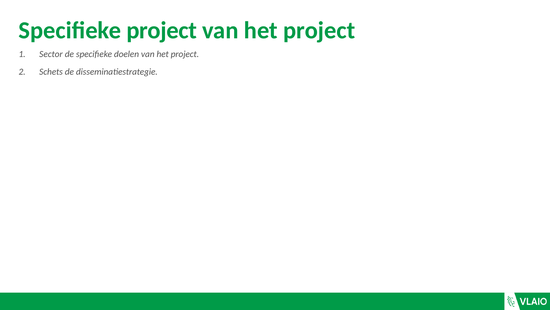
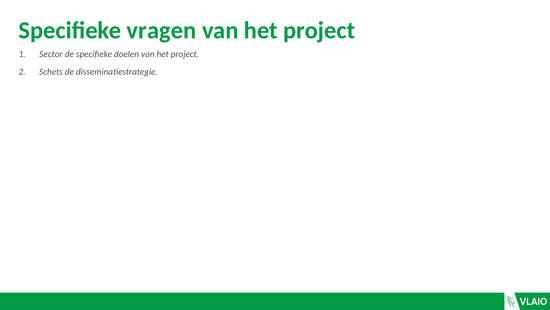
Specifieke project: project -> vragen
